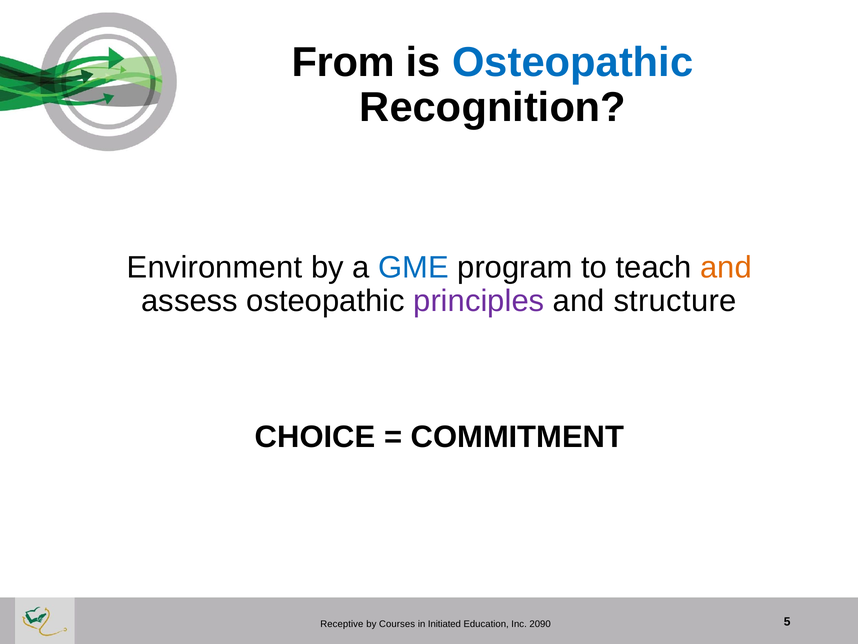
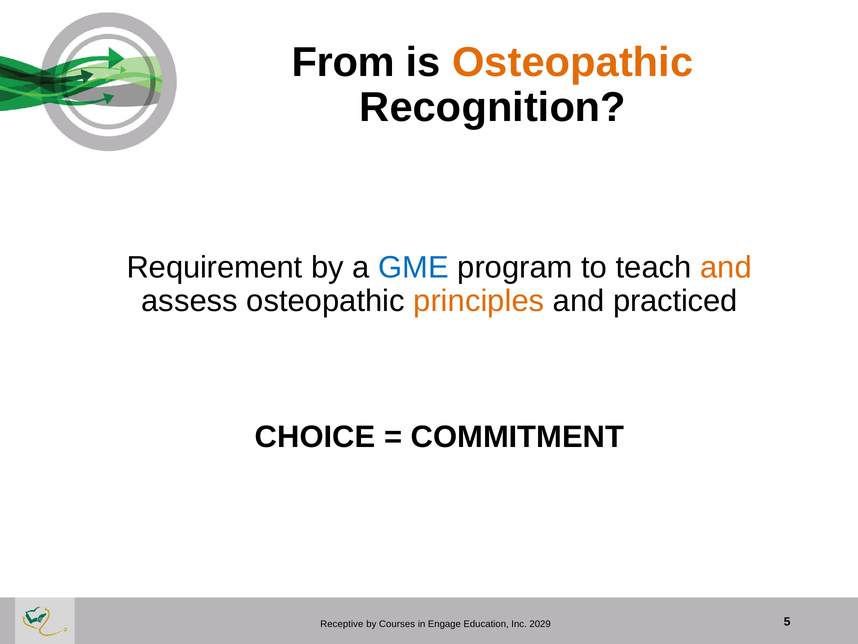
Osteopathic at (573, 63) colour: blue -> orange
Environment: Environment -> Requirement
principles colour: purple -> orange
structure: structure -> practiced
Initiated: Initiated -> Engage
2090: 2090 -> 2029
